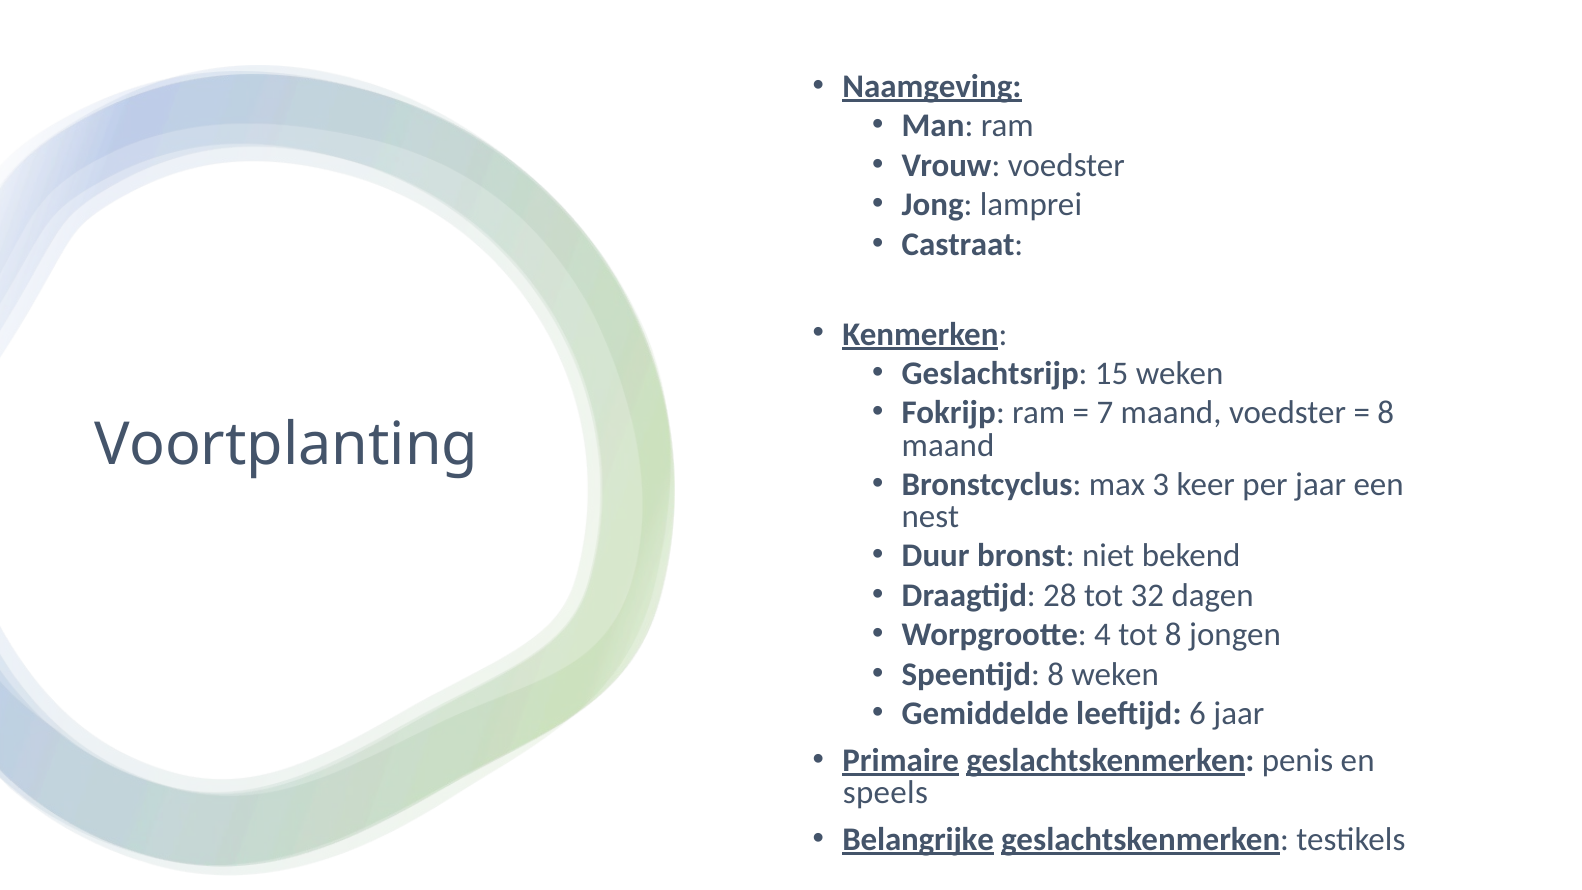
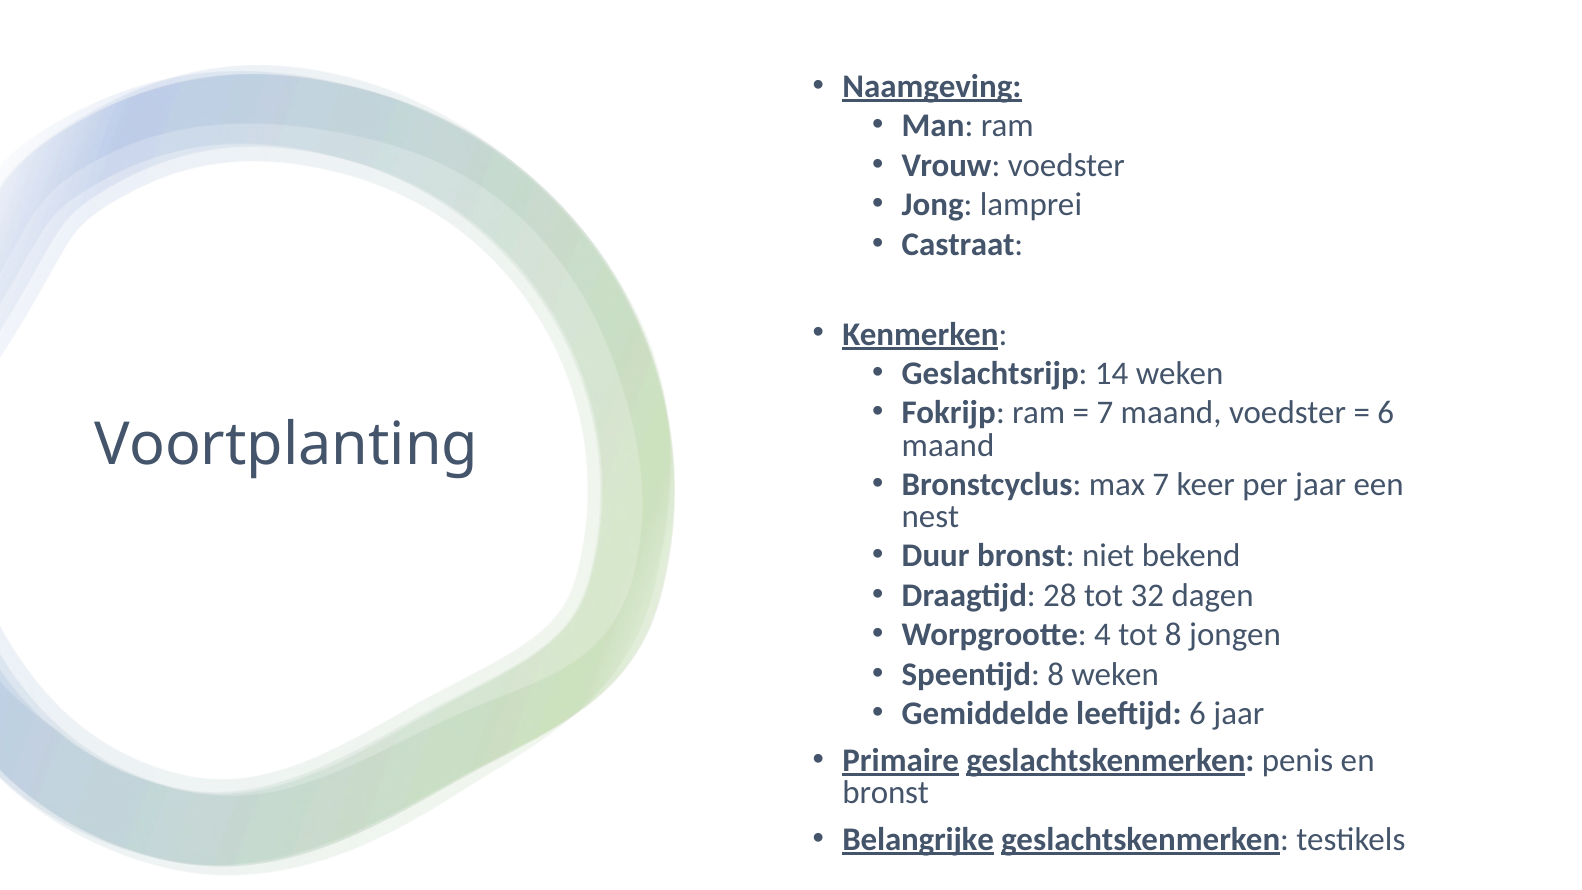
15: 15 -> 14
8 at (1386, 413): 8 -> 6
max 3: 3 -> 7
speels at (885, 793): speels -> bronst
